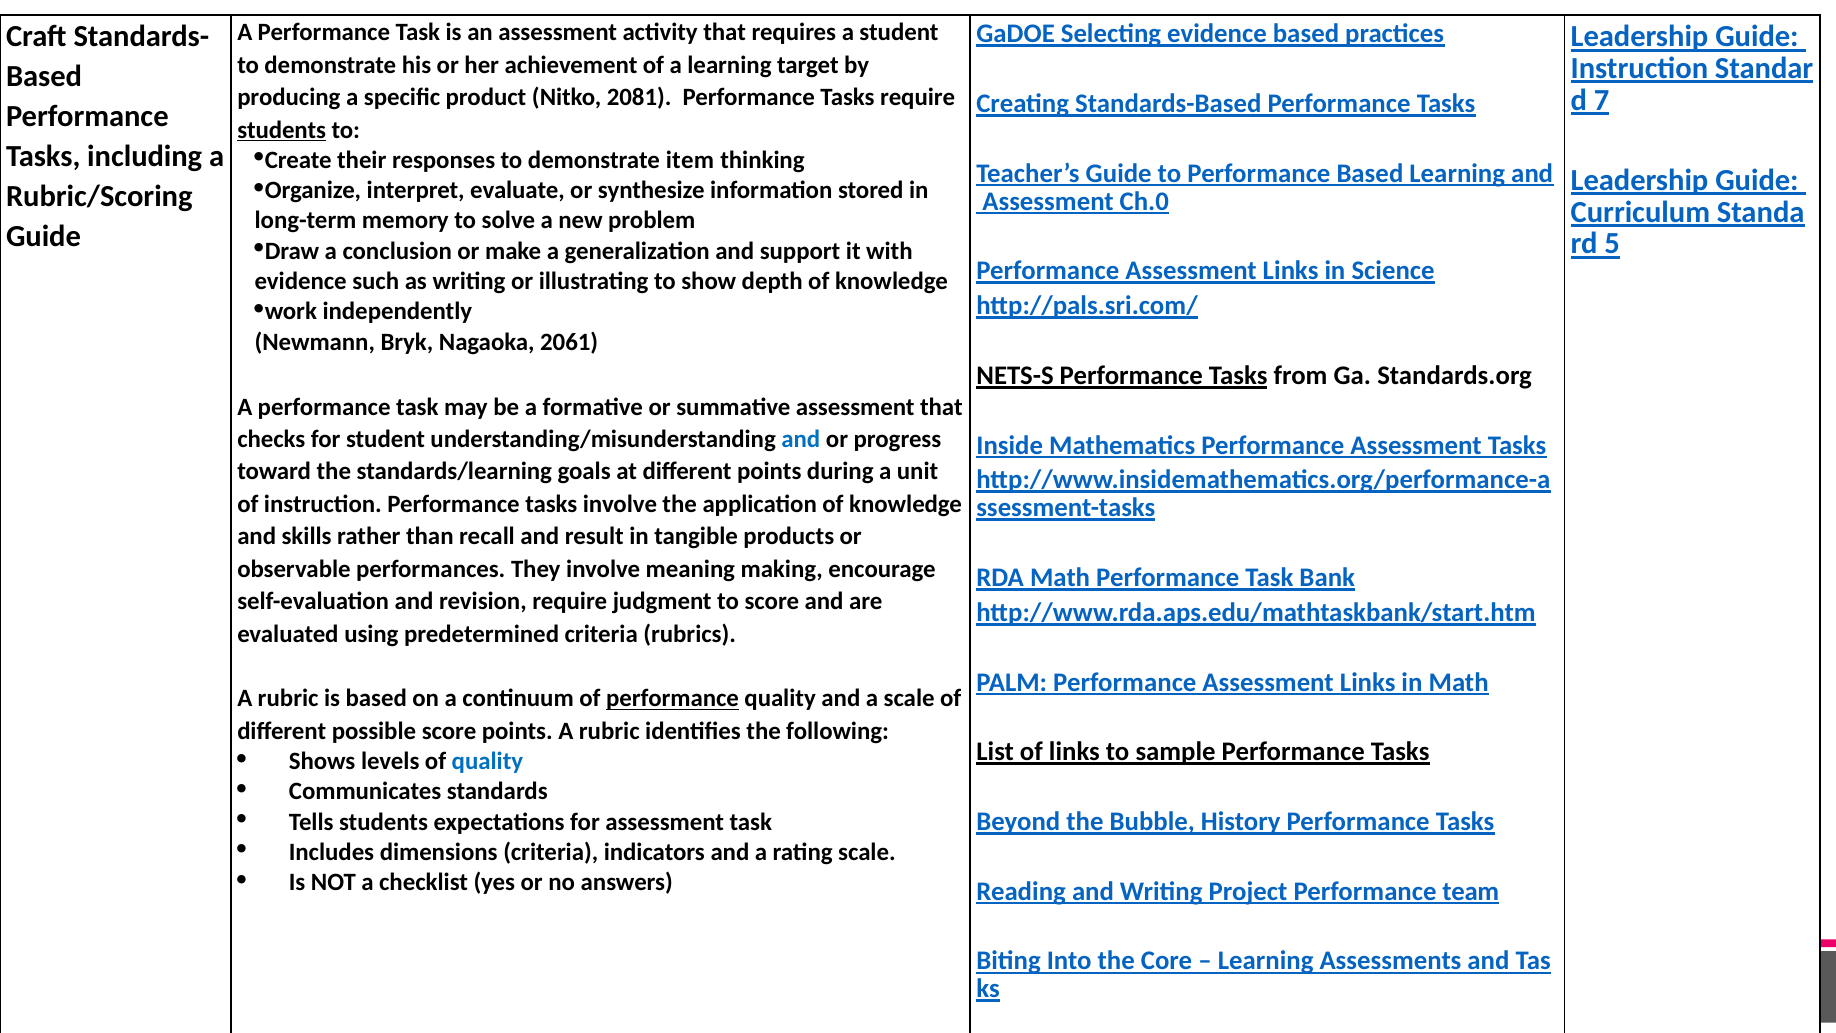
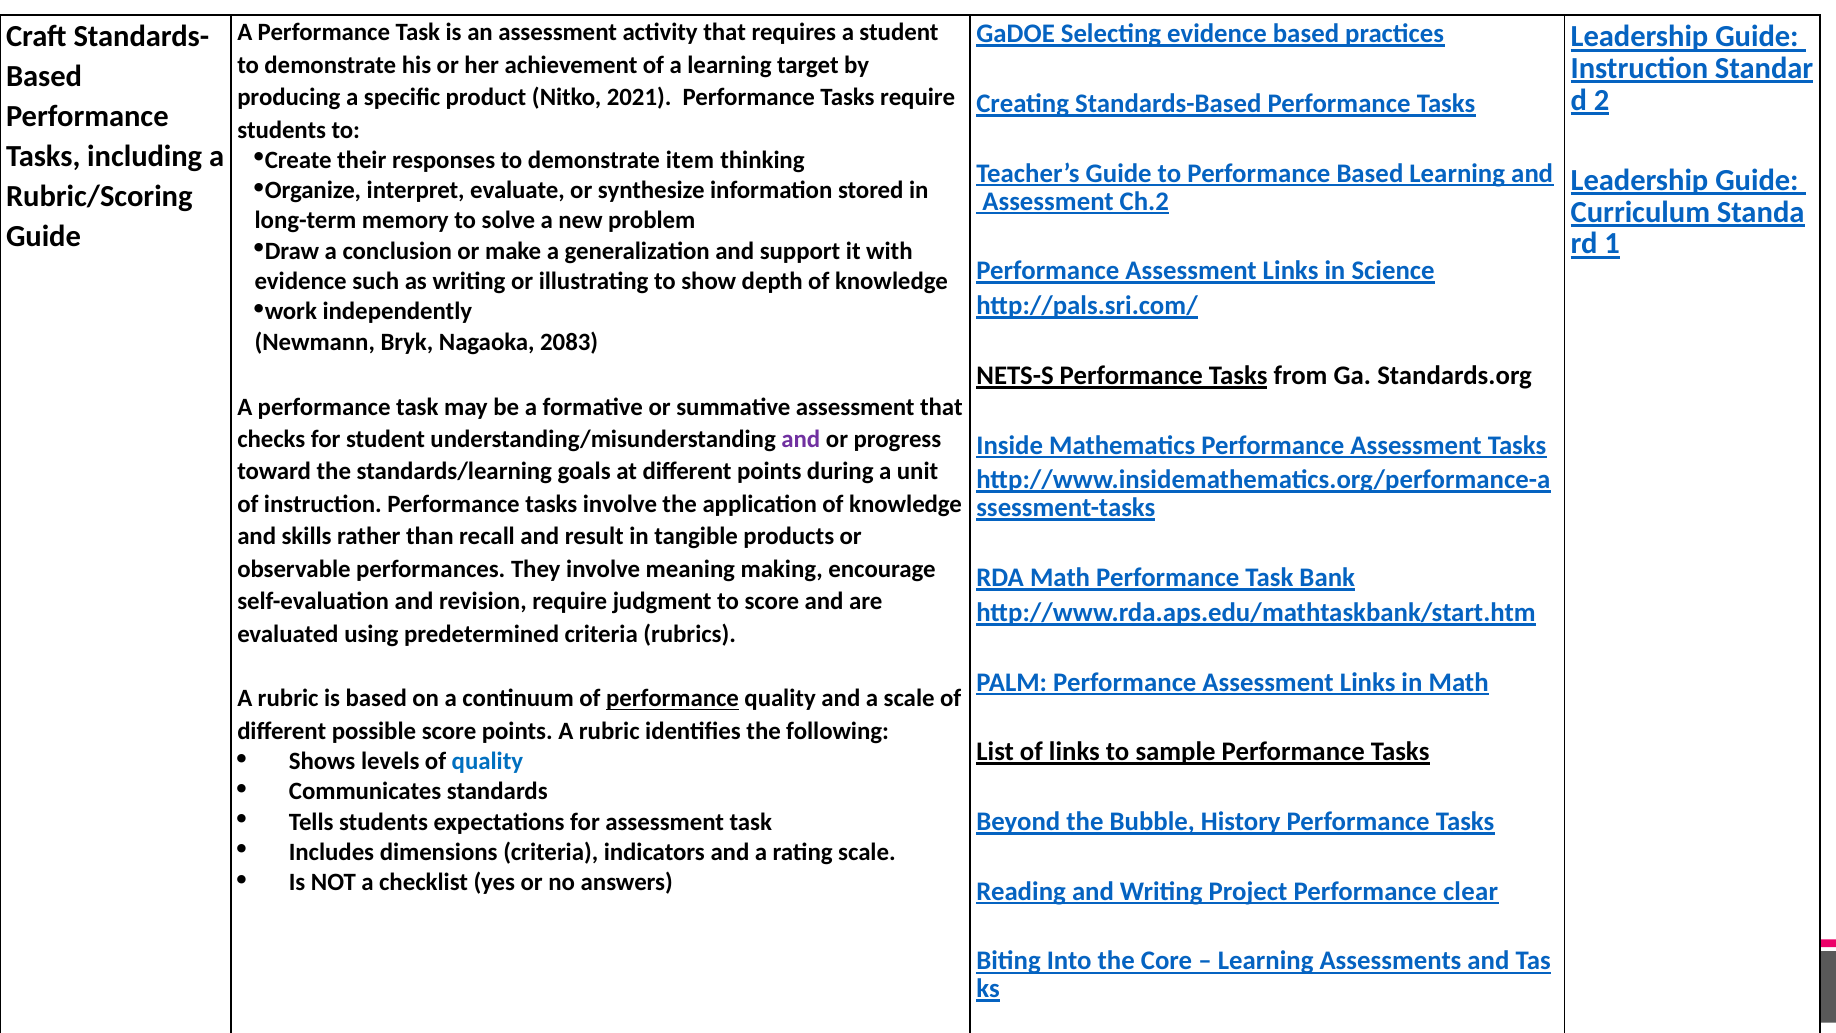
2081: 2081 -> 2021
7: 7 -> 2
students at (282, 130) underline: present -> none
Ch.0: Ch.0 -> Ch.2
5: 5 -> 1
2061: 2061 -> 2083
and at (801, 439) colour: blue -> purple
team: team -> clear
